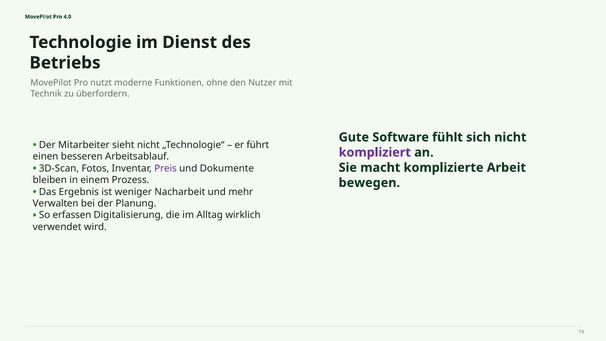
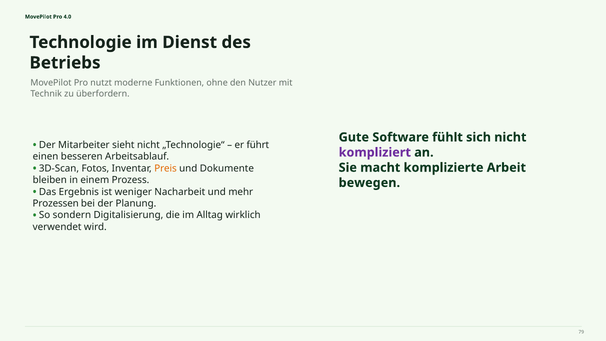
Preis colour: purple -> orange
Verwalten: Verwalten -> Prozessen
erfassen: erfassen -> sondern
